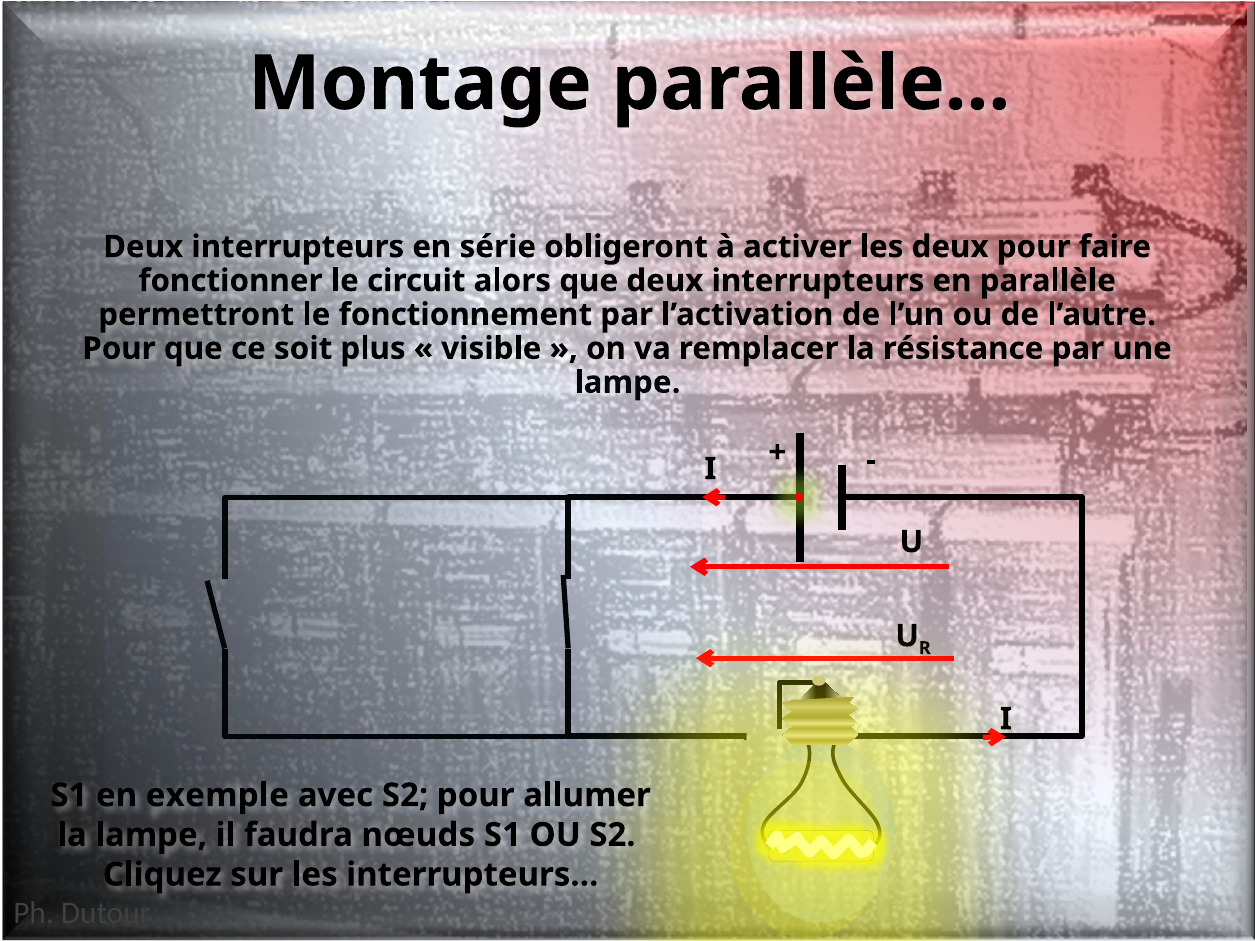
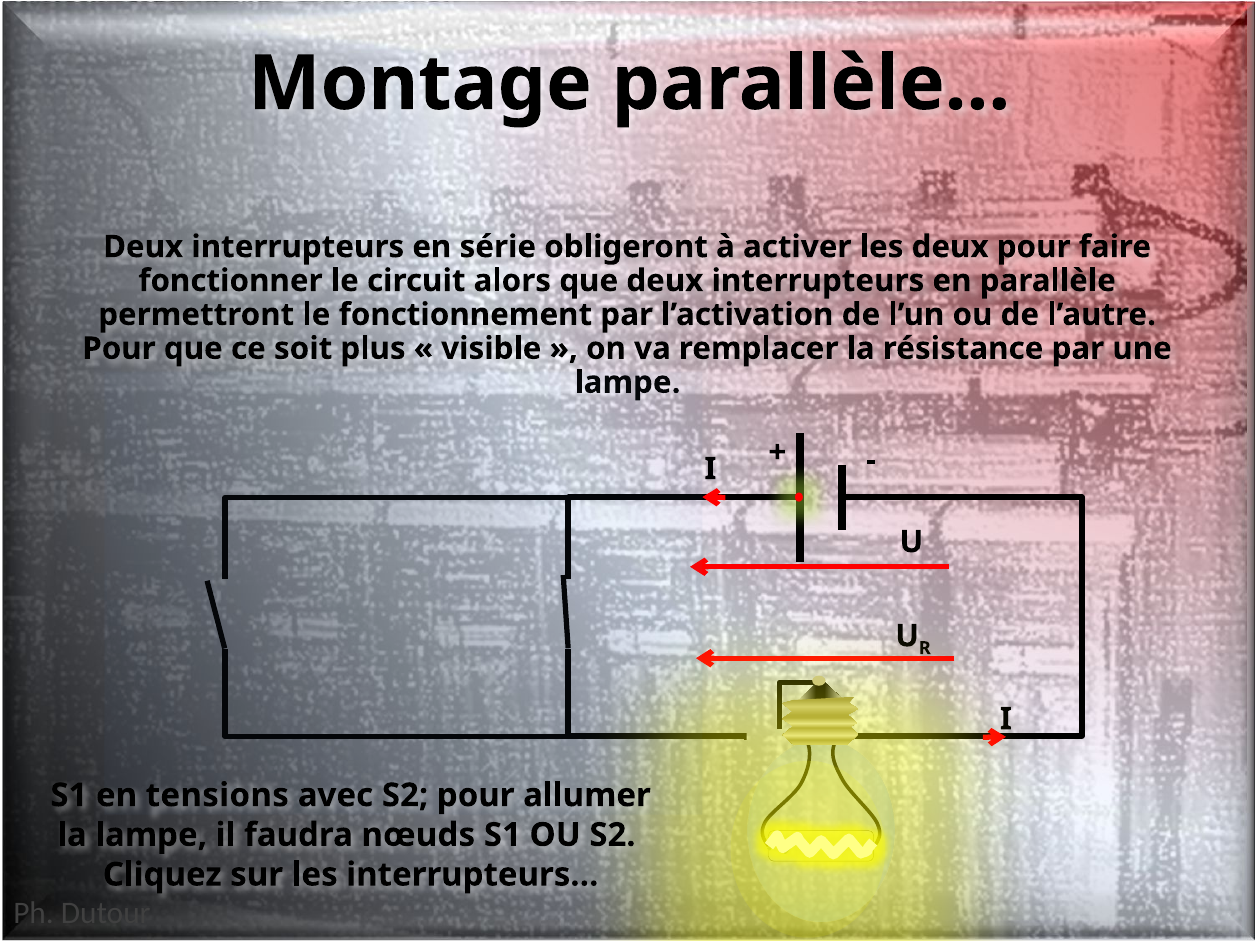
exemple: exemple -> tensions
